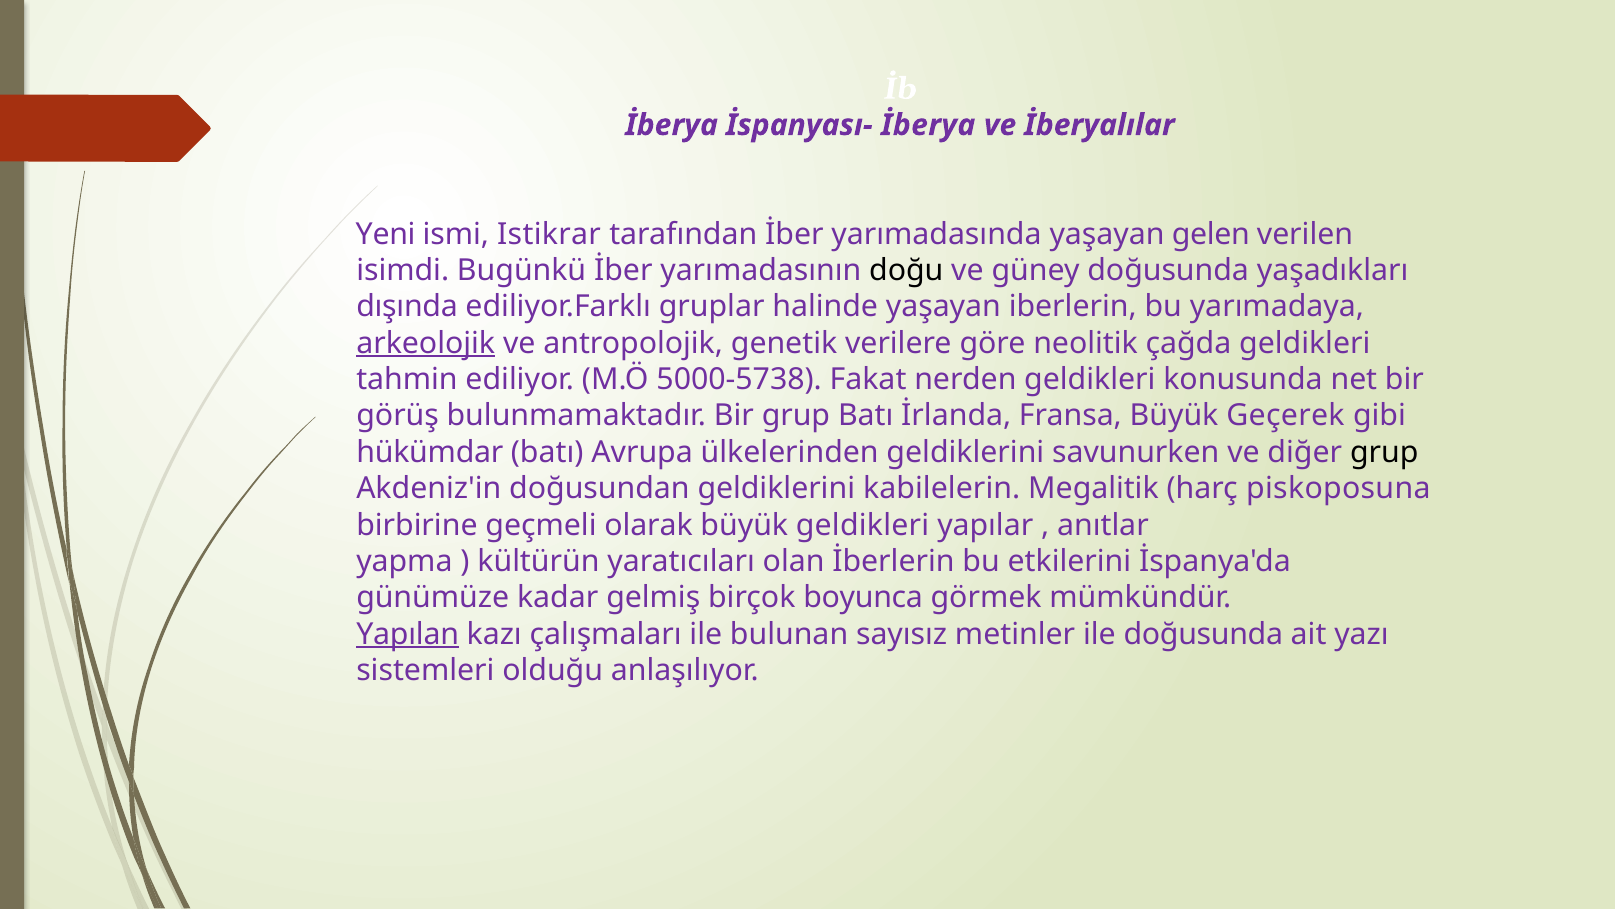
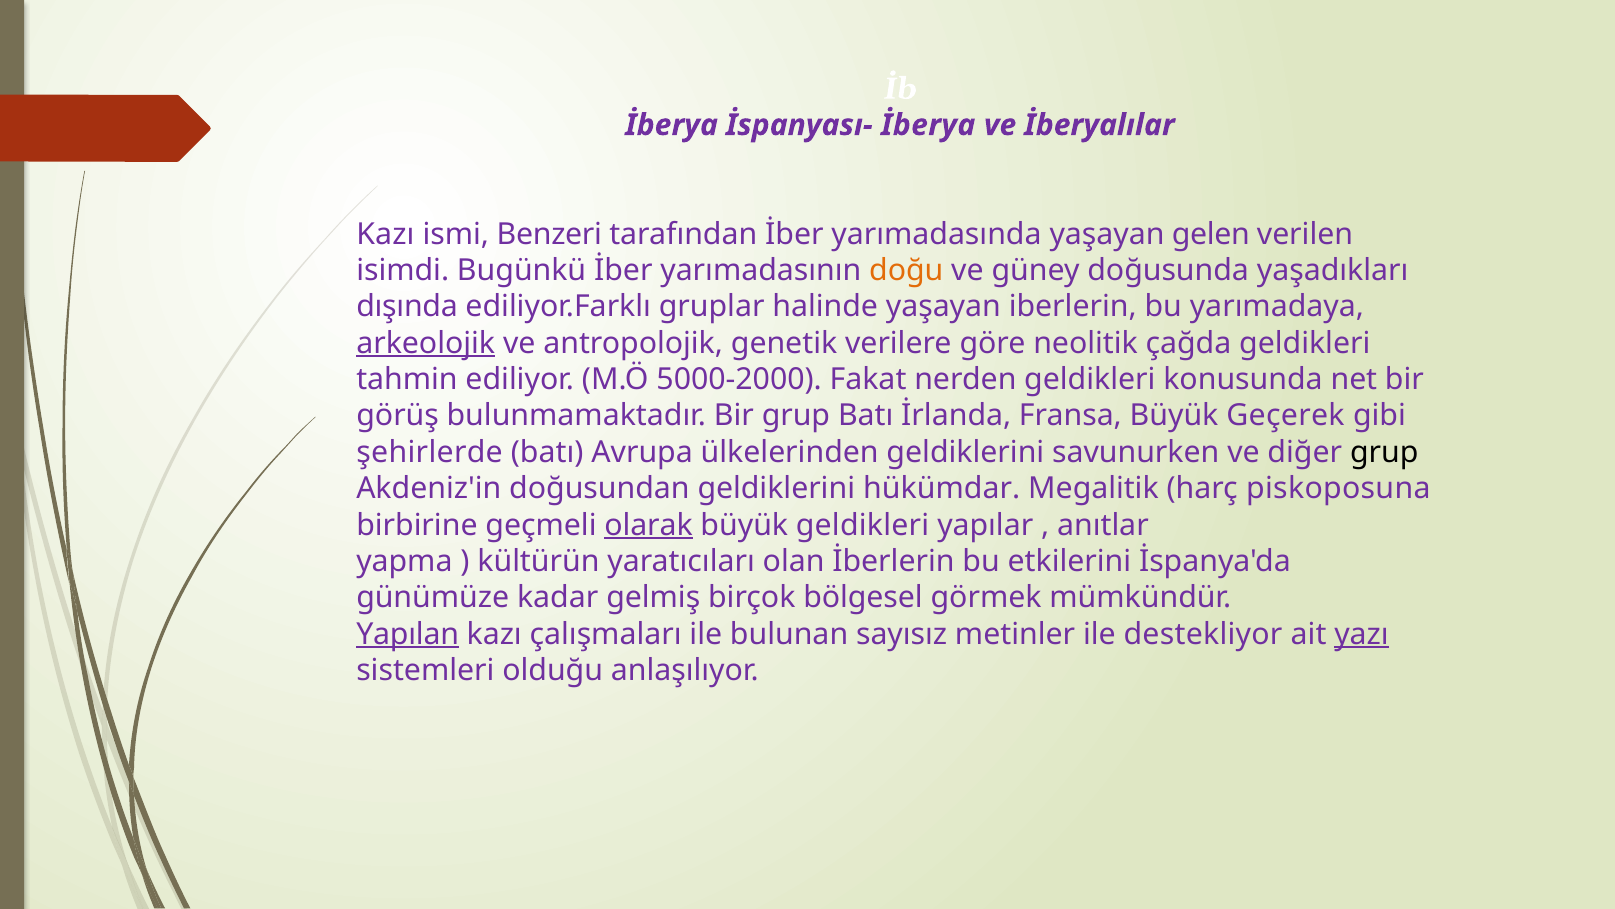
Yeni at (386, 234): Yeni -> Kazı
Istikrar: Istikrar -> Benzeri
doğu colour: black -> orange
5000-5738: 5000-5738 -> 5000-2000
hükümdar: hükümdar -> şehirlerde
kabilelerin: kabilelerin -> hükümdar
olarak underline: none -> present
boyunca: boyunca -> bölgesel
ile doğusunda: doğusunda -> destekliyor
yazı underline: none -> present
